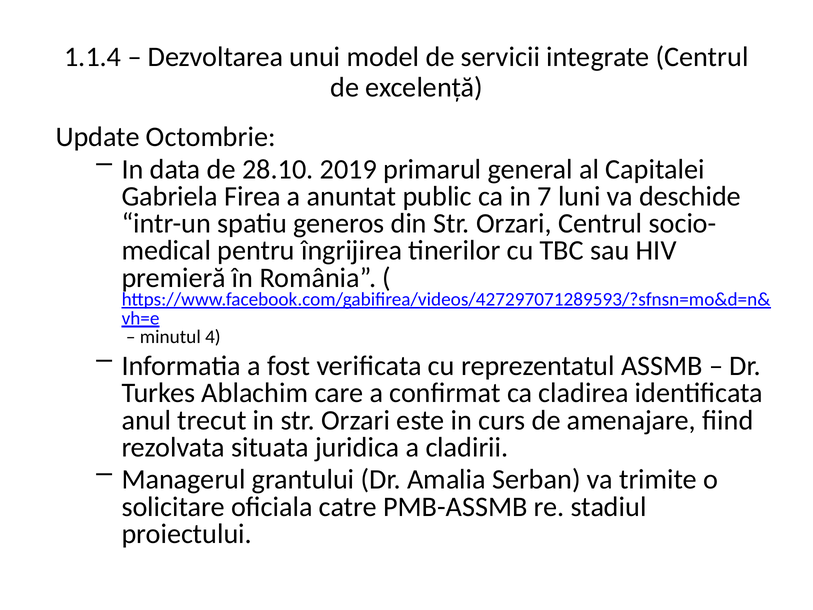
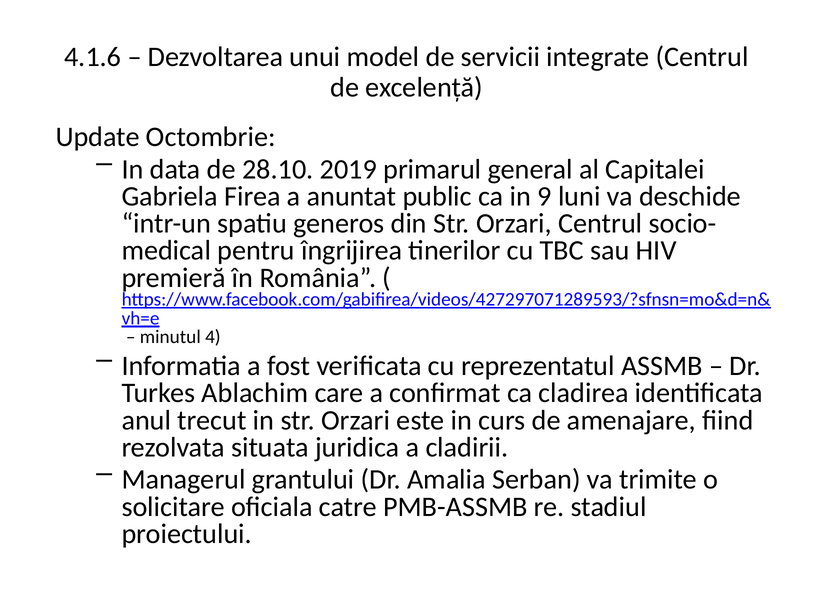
1.1.4: 1.1.4 -> 4.1.6
7: 7 -> 9
